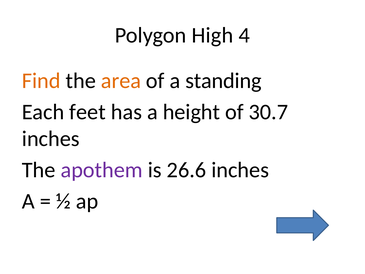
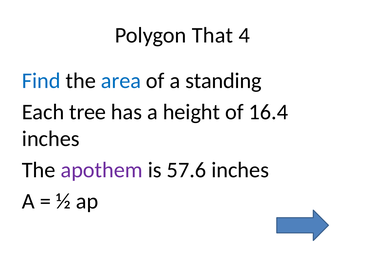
High: High -> That
Find colour: orange -> blue
area colour: orange -> blue
feet: feet -> tree
30.7: 30.7 -> 16.4
26.6: 26.6 -> 57.6
